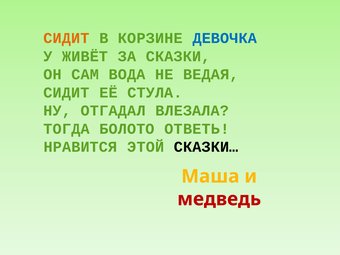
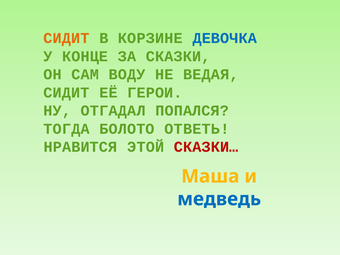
ЖИВЁТ: ЖИВЁТ -> КОНЦЕ
ВОДА: ВОДА -> ВОДУ
СТУЛА: СТУЛА -> ГЕРОИ
ВЛЕЗАЛА: ВЛЕЗАЛА -> ПОПАЛСЯ
СКАЗКИ… colour: black -> red
медведь colour: red -> blue
